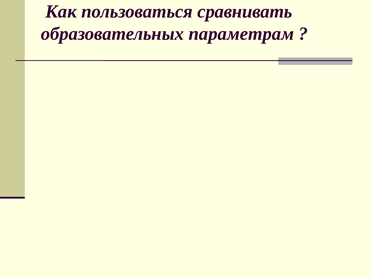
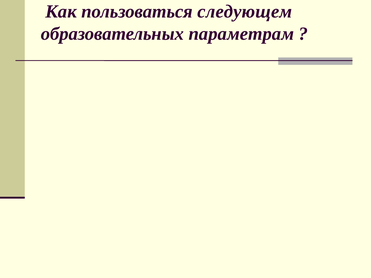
сравнивать: сравнивать -> следующем
